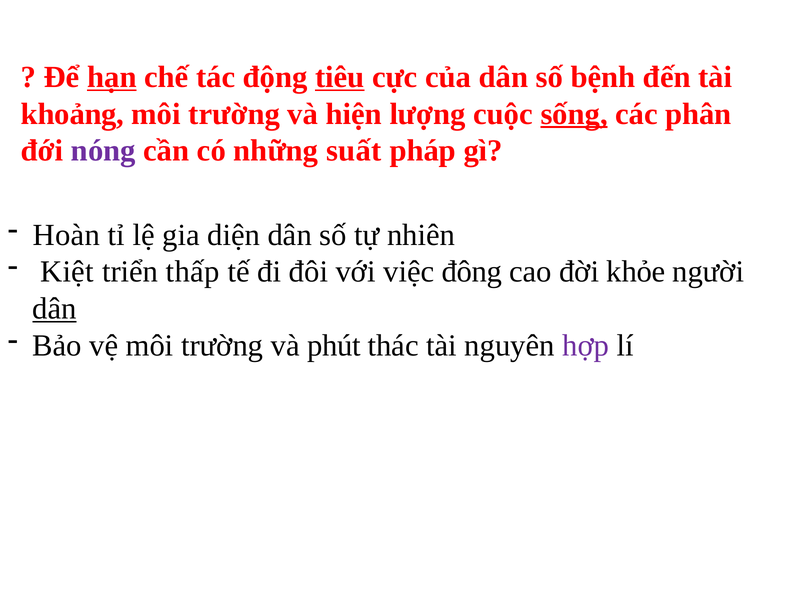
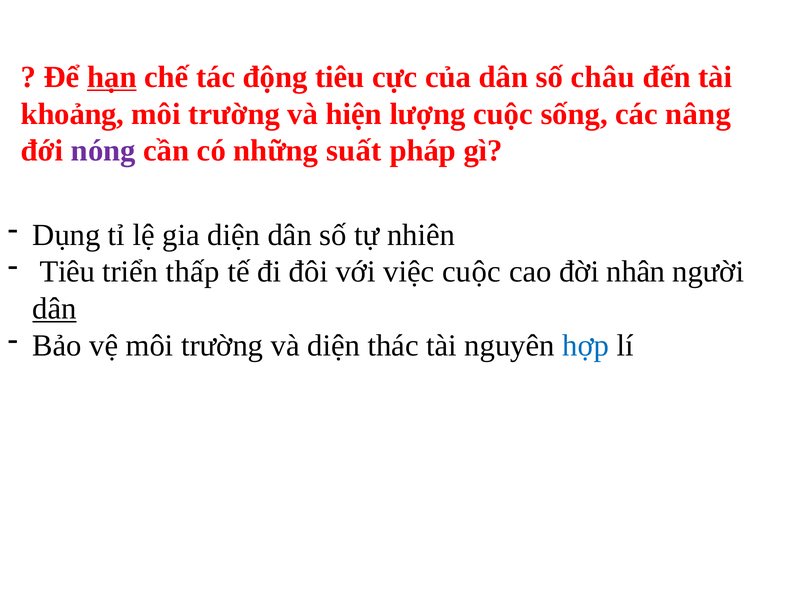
tiêu at (340, 77) underline: present -> none
bệnh: bệnh -> châu
sống underline: present -> none
phân: phân -> nâng
Hoàn: Hoàn -> Dụng
Kiệt at (67, 272): Kiệt -> Tiêu
việc đông: đông -> cuộc
khỏe: khỏe -> nhân
và phút: phút -> diện
hợp colour: purple -> blue
